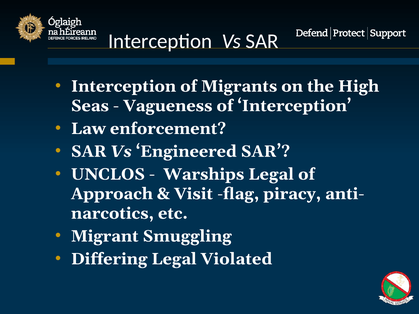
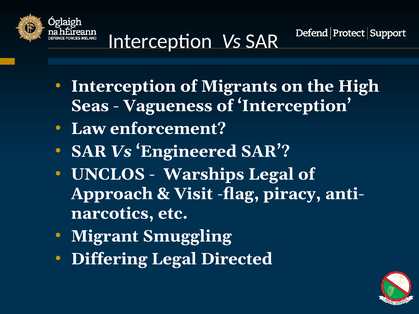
Violated: Violated -> Directed
